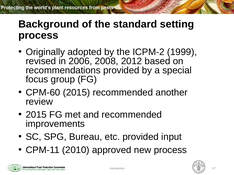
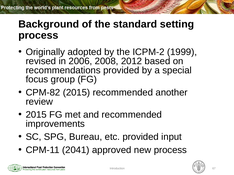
CPM-60: CPM-60 -> CPM-82
2010: 2010 -> 2041
